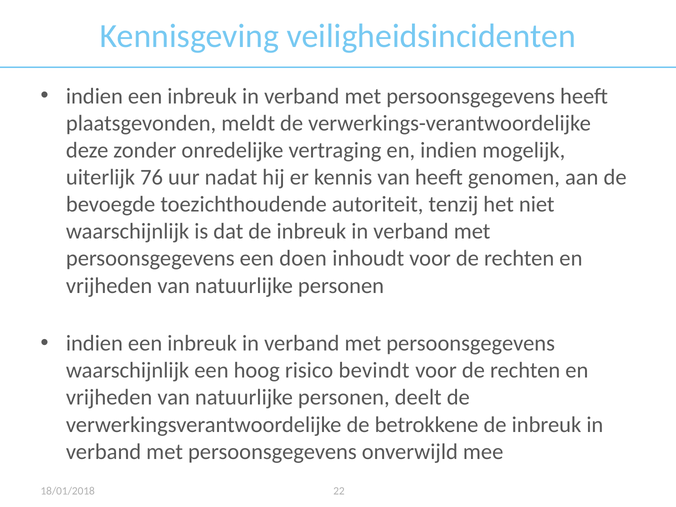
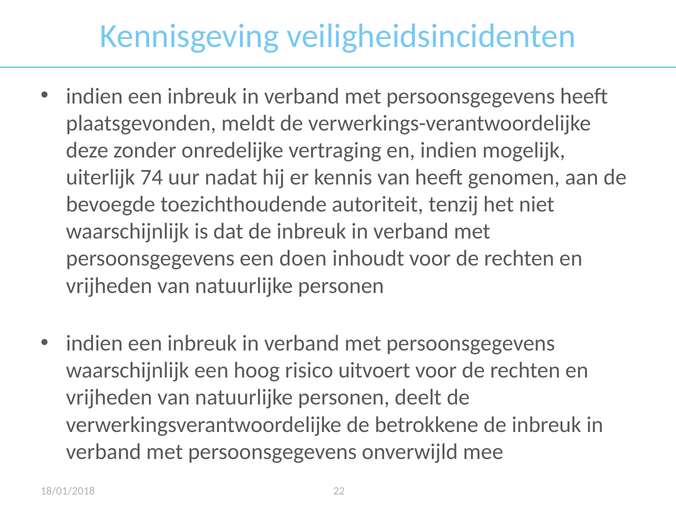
76: 76 -> 74
bevindt: bevindt -> uitvoert
